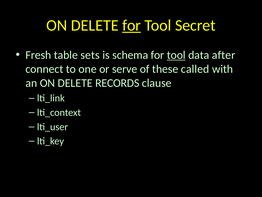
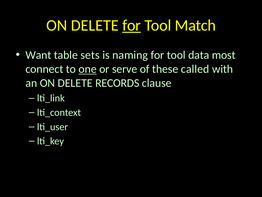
Secret: Secret -> Match
Fresh: Fresh -> Want
schema: schema -> naming
tool at (176, 55) underline: present -> none
after: after -> most
one underline: none -> present
